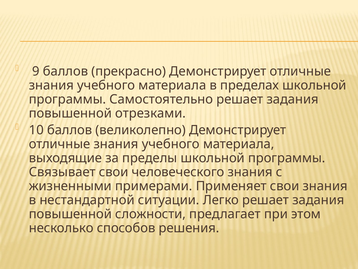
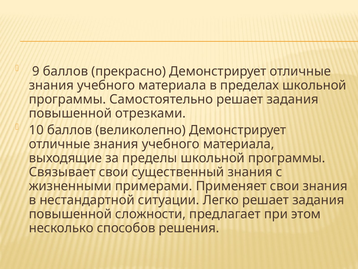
человеческого: человеческого -> существенный
